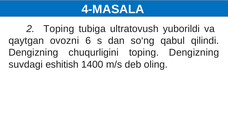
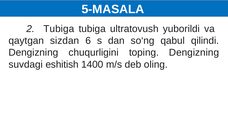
4-MASALA: 4-MASALA -> 5-MASALA
2 Toping: Toping -> Tubiga
ovozni: ovozni -> sizdan
